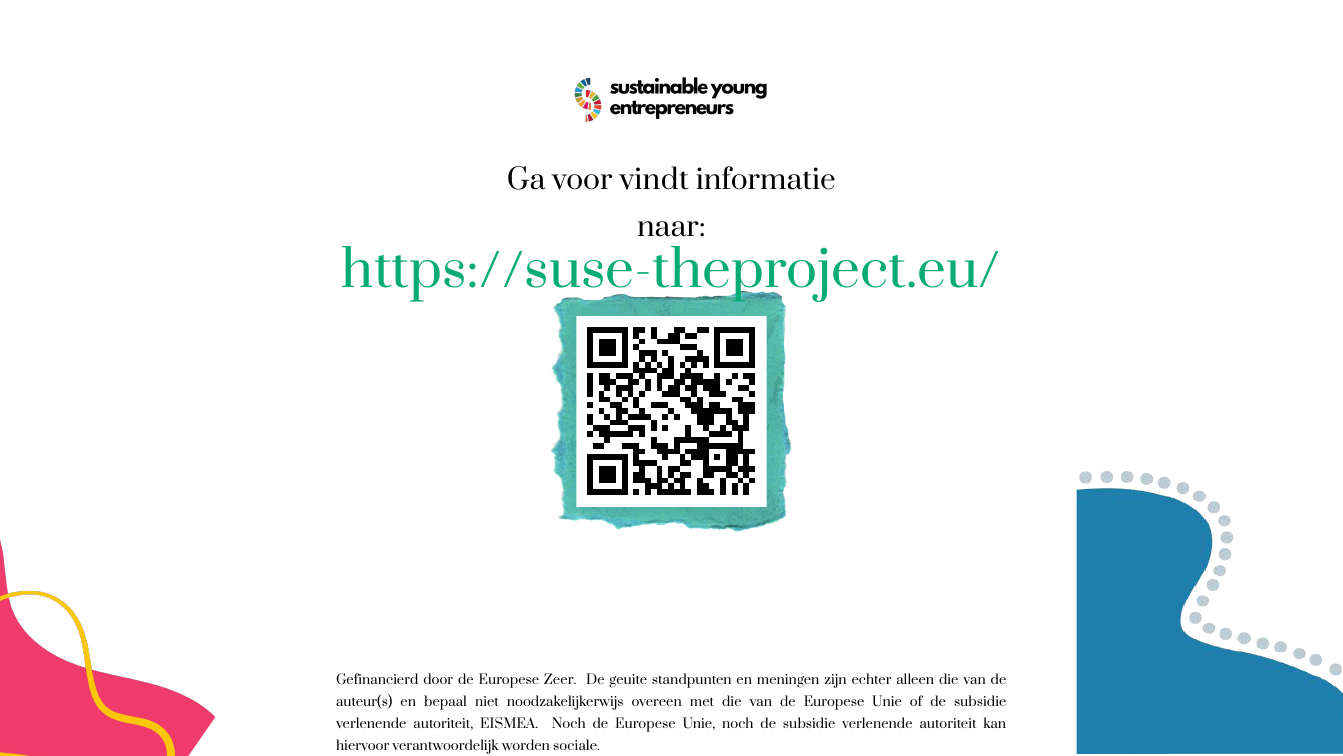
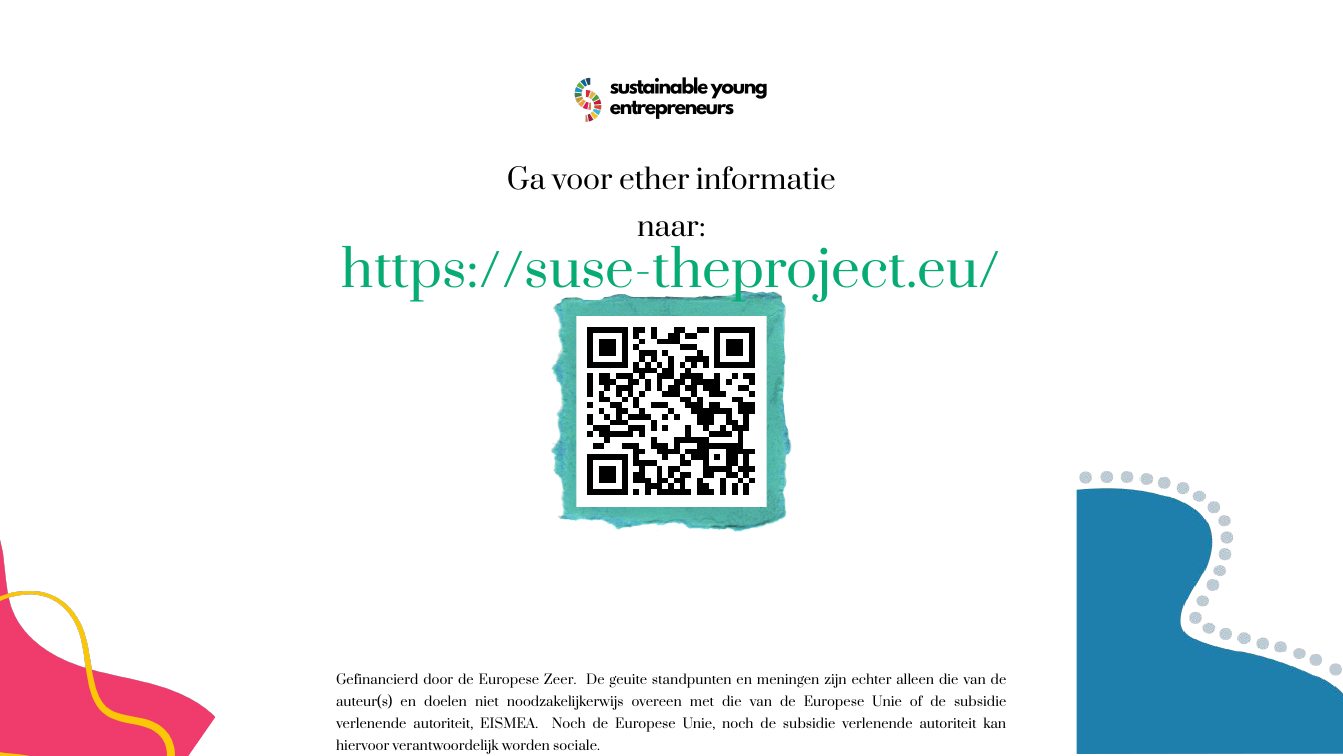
vindt: vindt -> ether
bepaal: bepaal -> doelen
